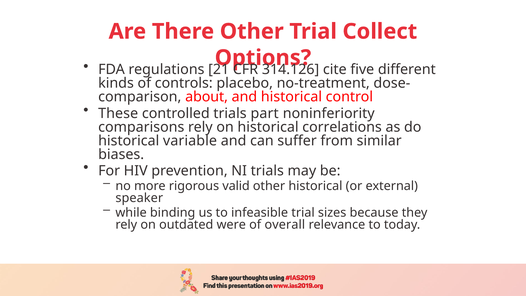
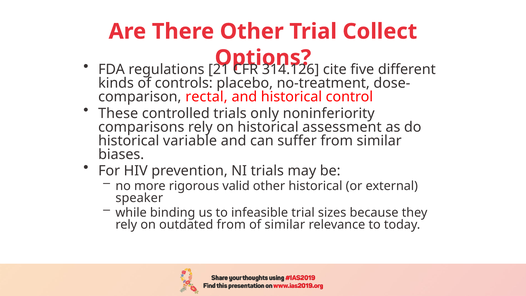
about: about -> rectal
part: part -> only
correlations: correlations -> assessment
outdated were: were -> from
of overall: overall -> similar
